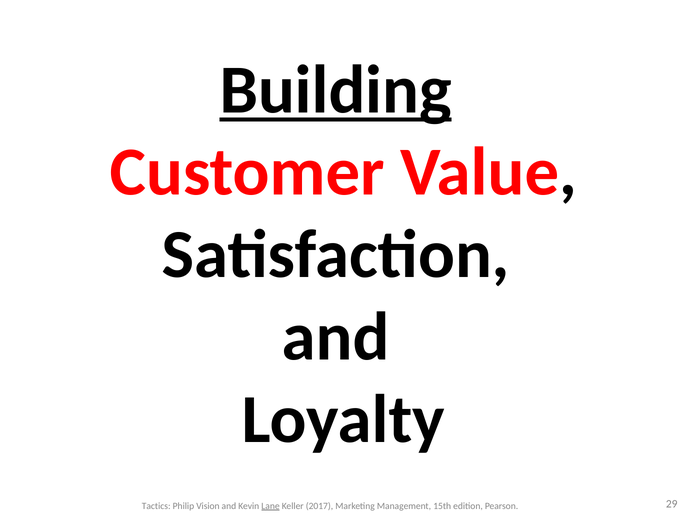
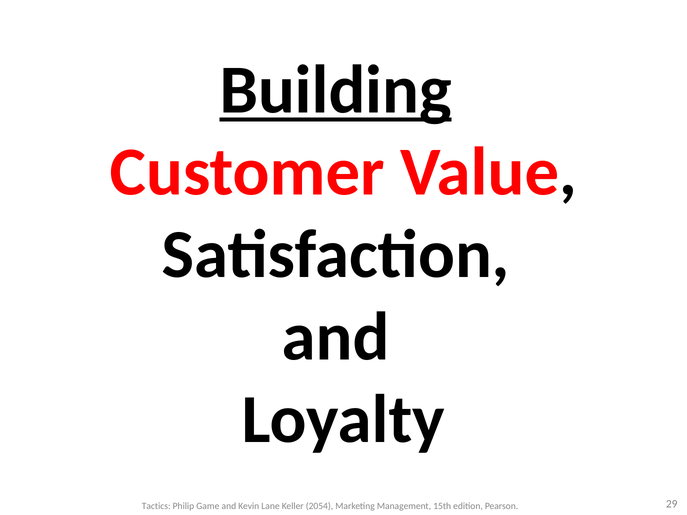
Vision: Vision -> Game
Lane underline: present -> none
2017: 2017 -> 2054
